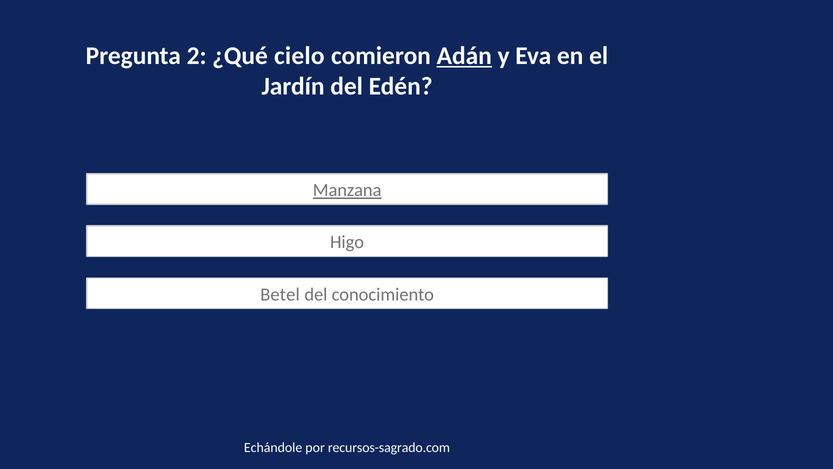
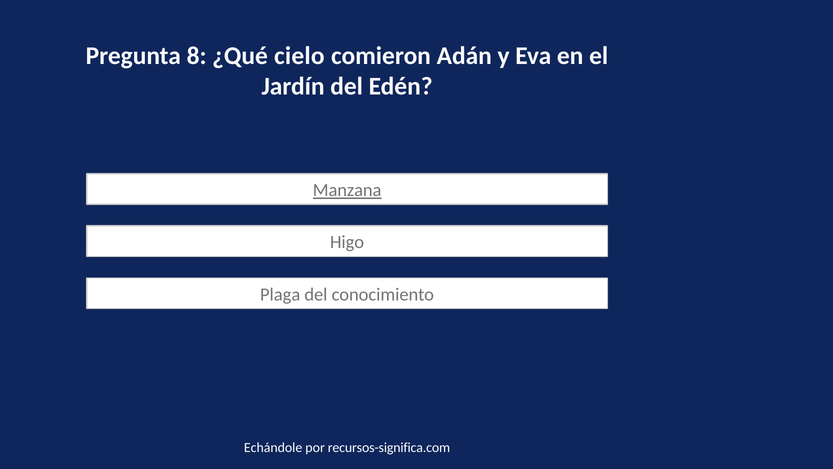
2: 2 -> 8
Adán underline: present -> none
Betel: Betel -> Plaga
recursos-sagrado.com: recursos-sagrado.com -> recursos-significa.com
